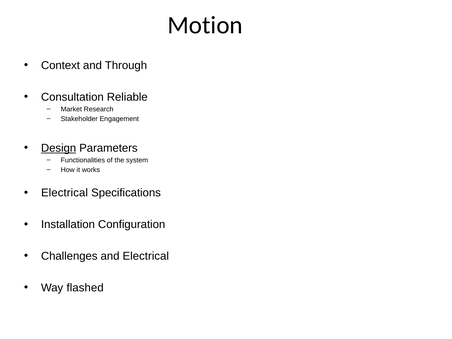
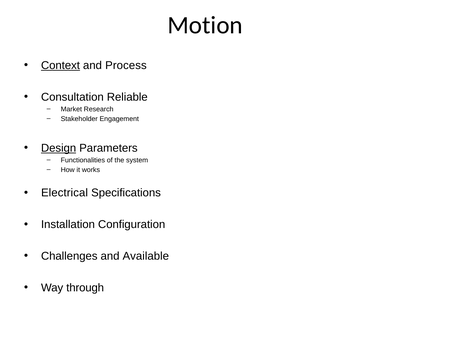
Context underline: none -> present
Through: Through -> Process
and Electrical: Electrical -> Available
flashed: flashed -> through
